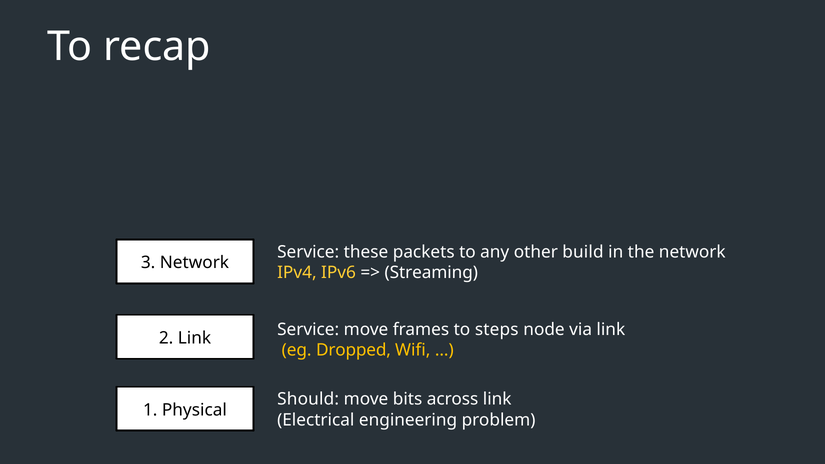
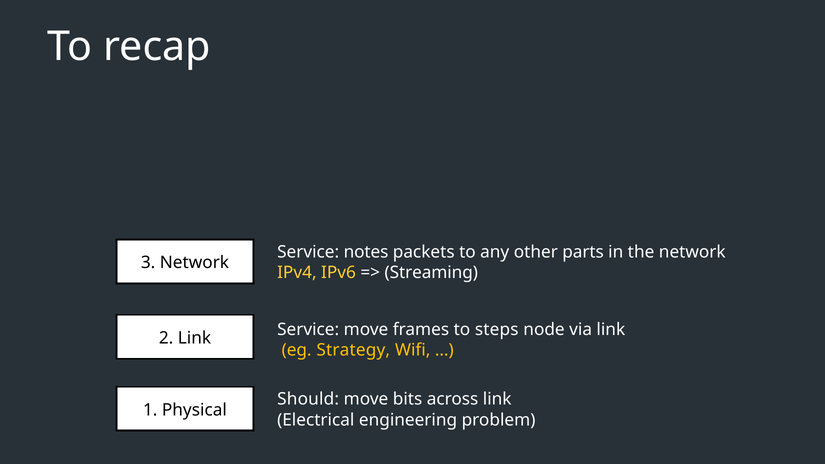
these: these -> notes
build: build -> parts
Dropped: Dropped -> Strategy
